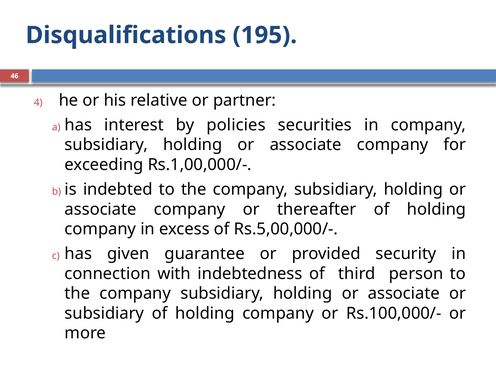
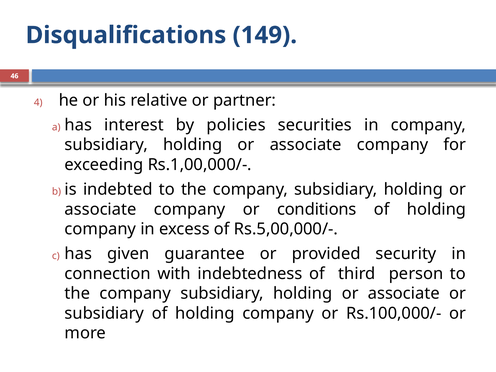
195: 195 -> 149
thereafter: thereafter -> conditions
